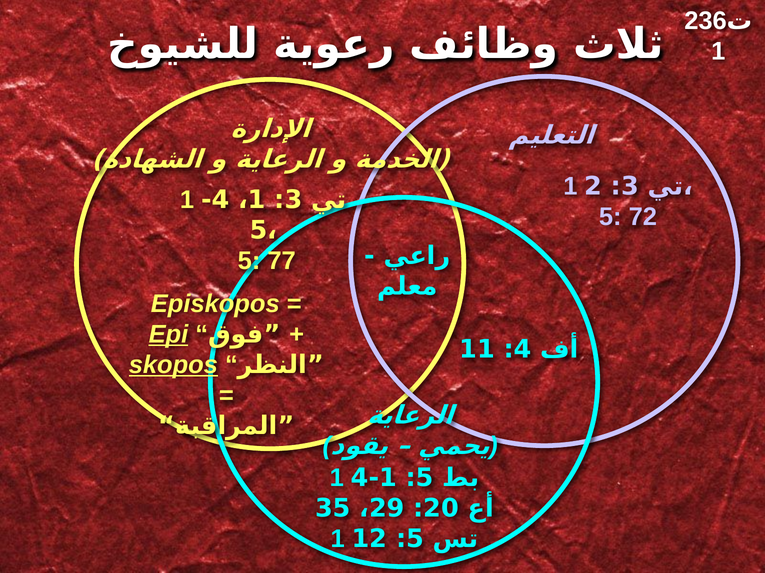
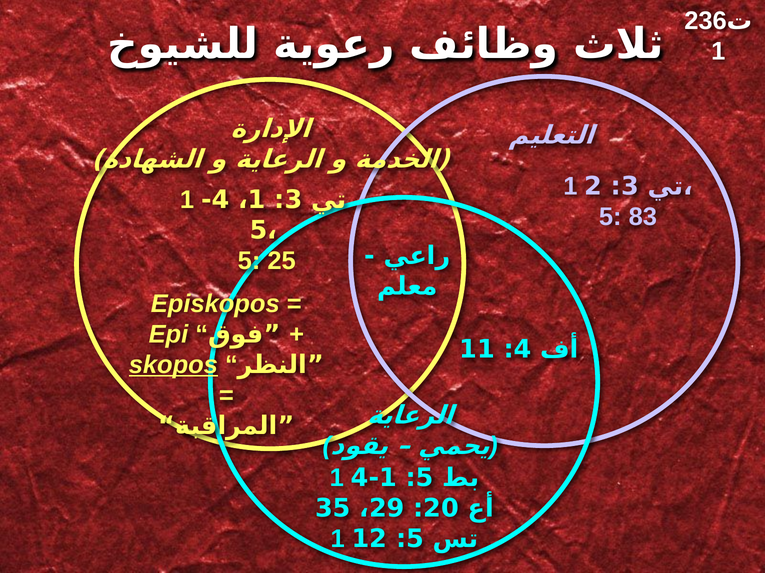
72: 72 -> 83
77: 77 -> 25
Epi underline: present -> none
